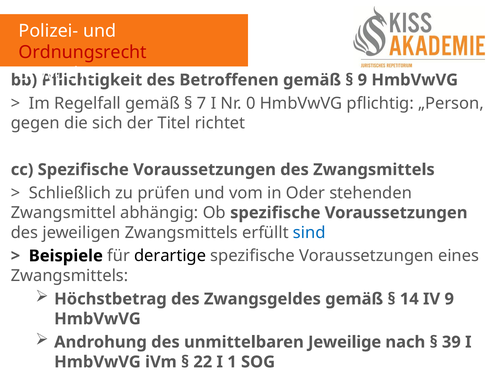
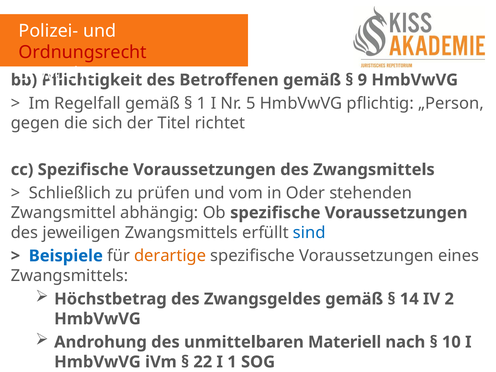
7 at (202, 103): 7 -> 1
0: 0 -> 5
Beispiele colour: black -> blue
derartige colour: black -> orange
IV 9: 9 -> 2
Jeweilige: Jeweilige -> Materiell
39: 39 -> 10
